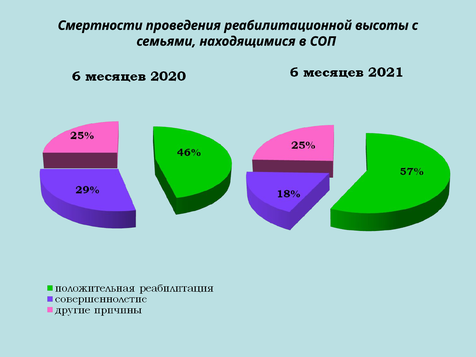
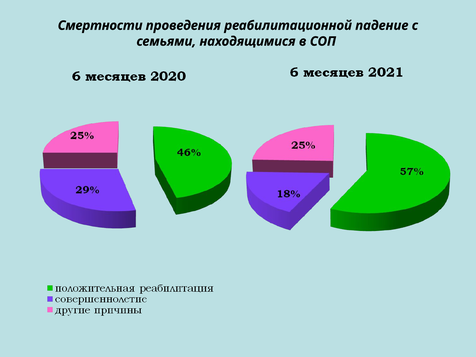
высоты: высоты -> падение
